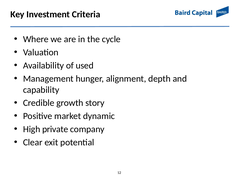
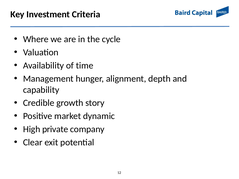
used: used -> time
